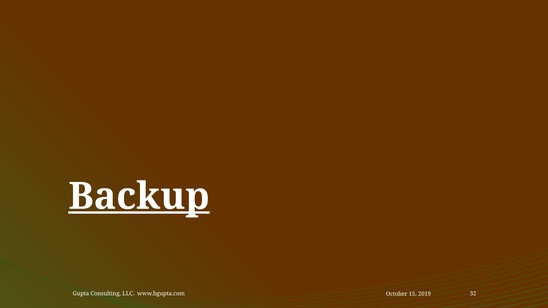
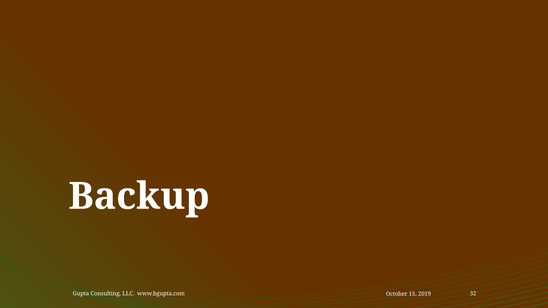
Backup underline: present -> none
